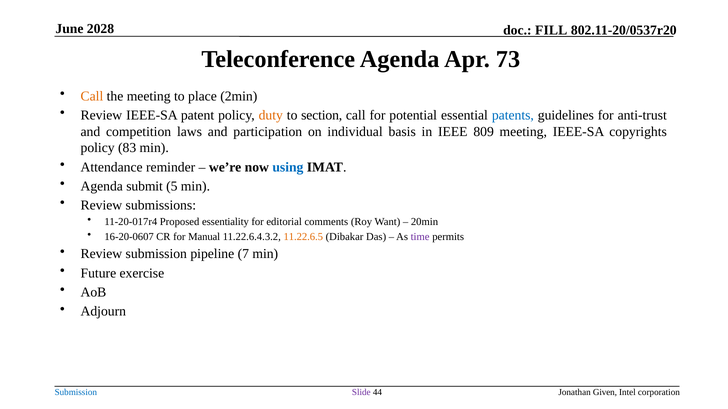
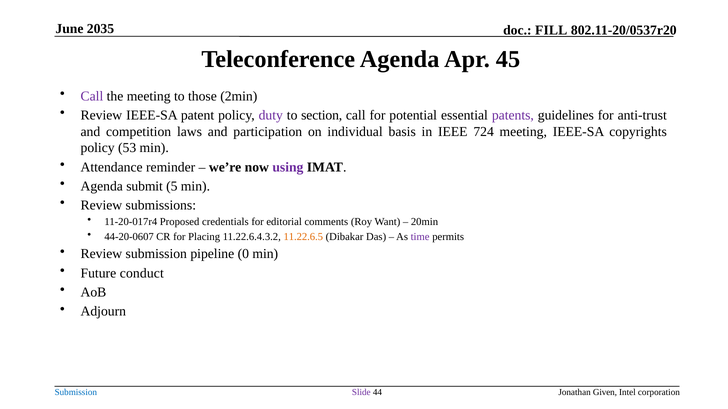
2028: 2028 -> 2035
73: 73 -> 45
Call at (92, 96) colour: orange -> purple
place: place -> those
duty colour: orange -> purple
patents colour: blue -> purple
809: 809 -> 724
83: 83 -> 53
using colour: blue -> purple
essentiality: essentiality -> credentials
16-20-0607: 16-20-0607 -> 44-20-0607
Manual: Manual -> Placing
7: 7 -> 0
exercise: exercise -> conduct
